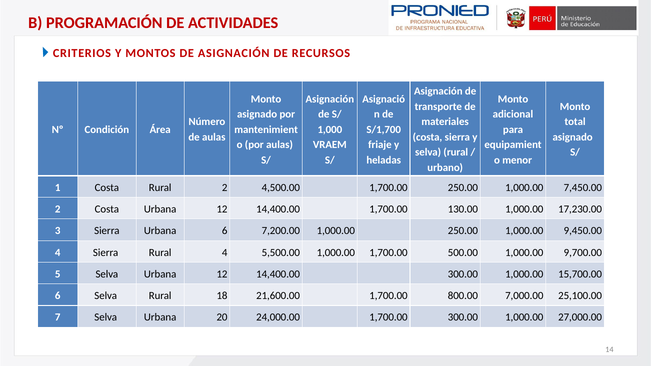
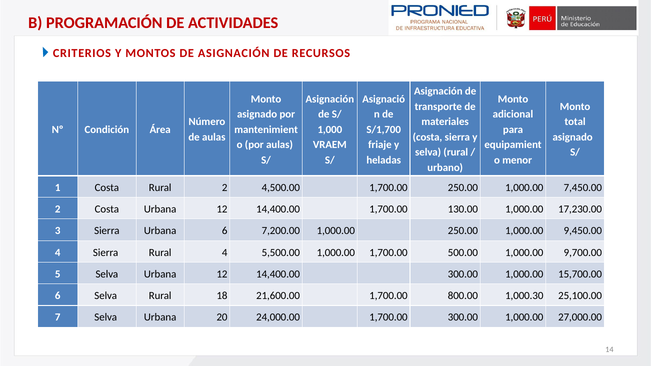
7,000.00: 7,000.00 -> 1,000.30
